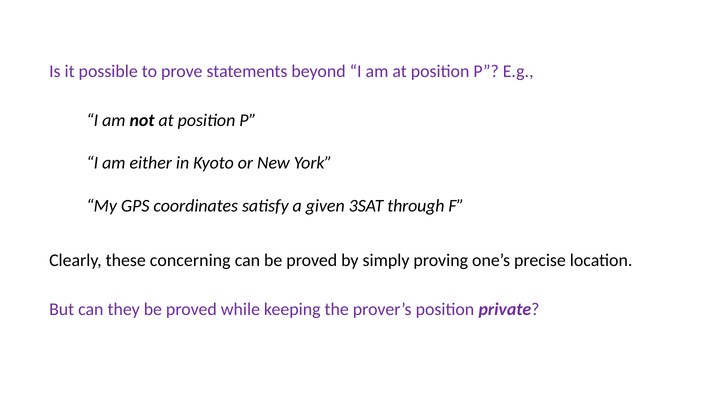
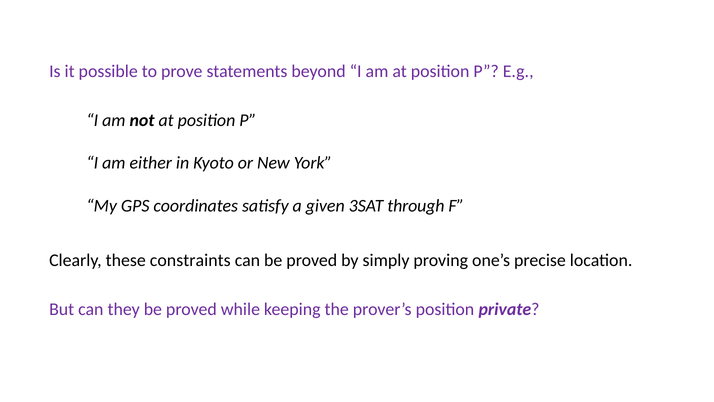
concerning: concerning -> constraints
